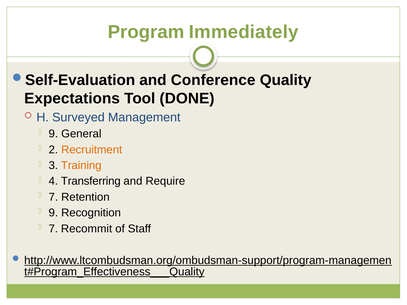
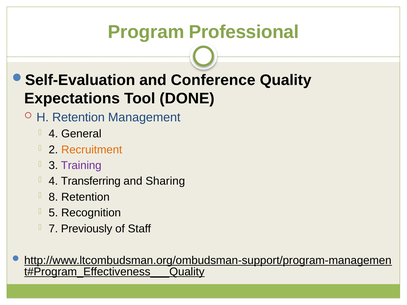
Immediately: Immediately -> Professional
H Surveyed: Surveyed -> Retention
9 at (53, 134): 9 -> 4
Training colour: orange -> purple
Require: Require -> Sharing
7 at (53, 197): 7 -> 8
9 at (53, 213): 9 -> 5
Recommit: Recommit -> Previously
